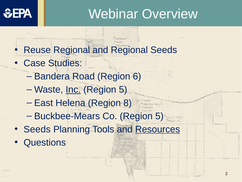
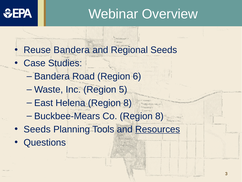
Reuse Regional: Regional -> Bandera
Inc underline: present -> none
Co Region 5: 5 -> 8
